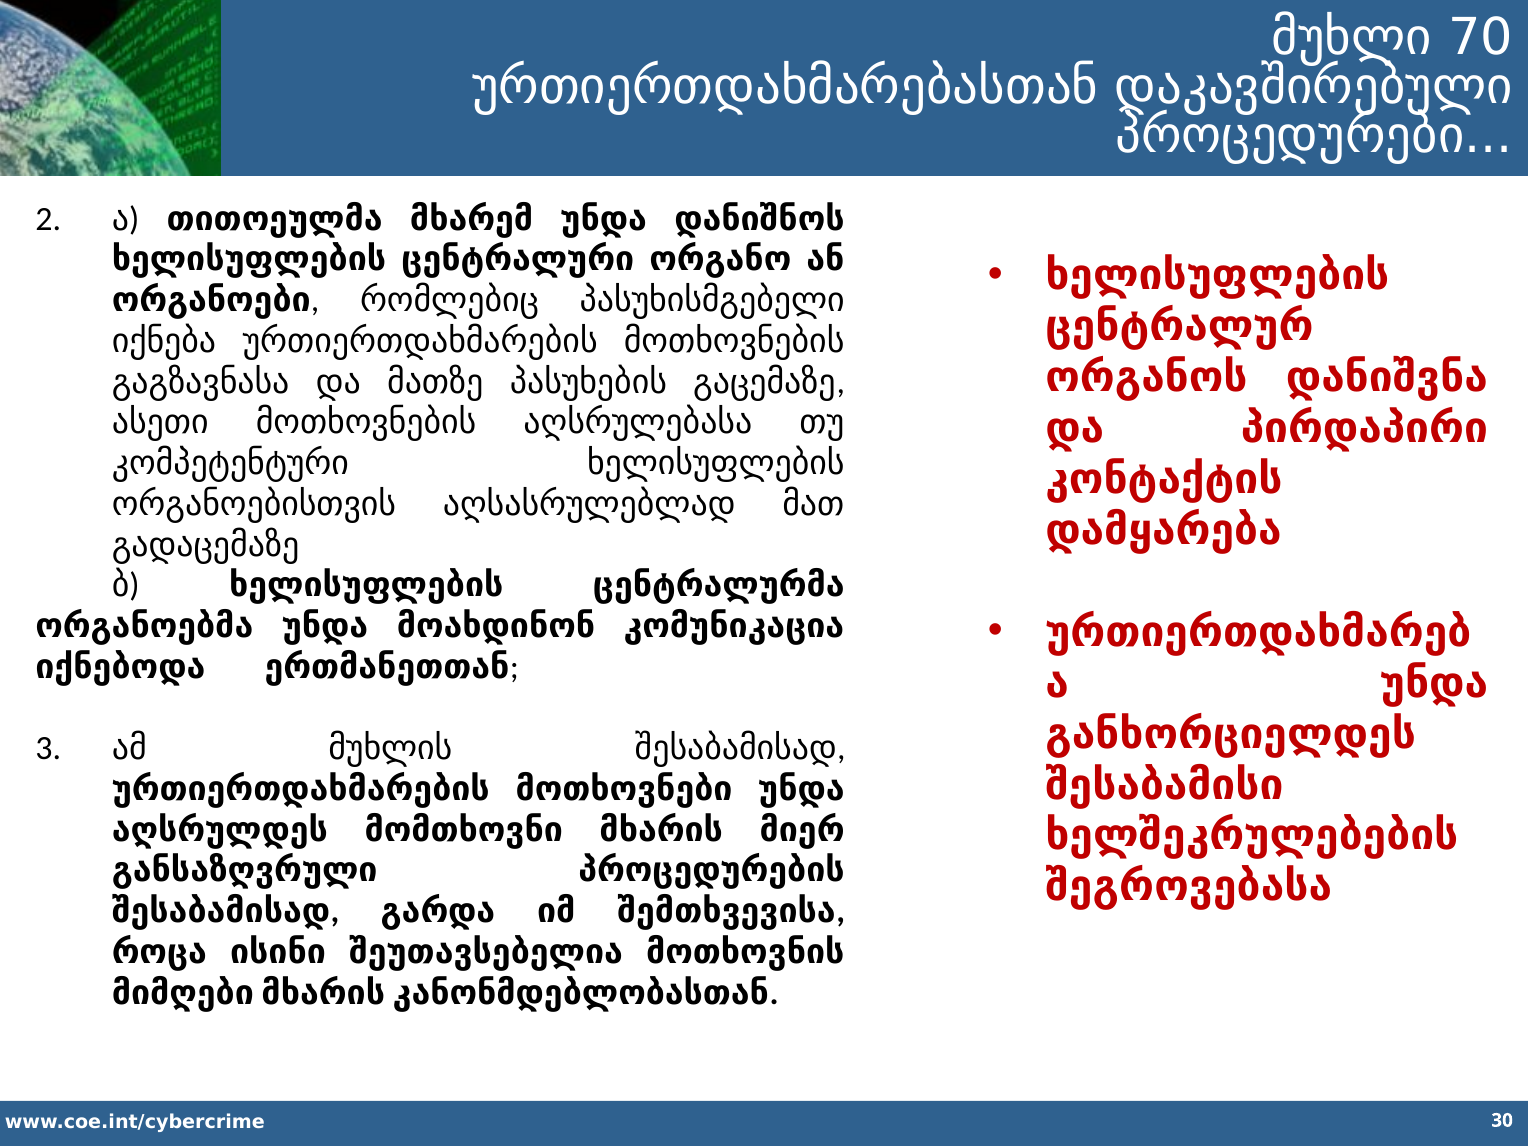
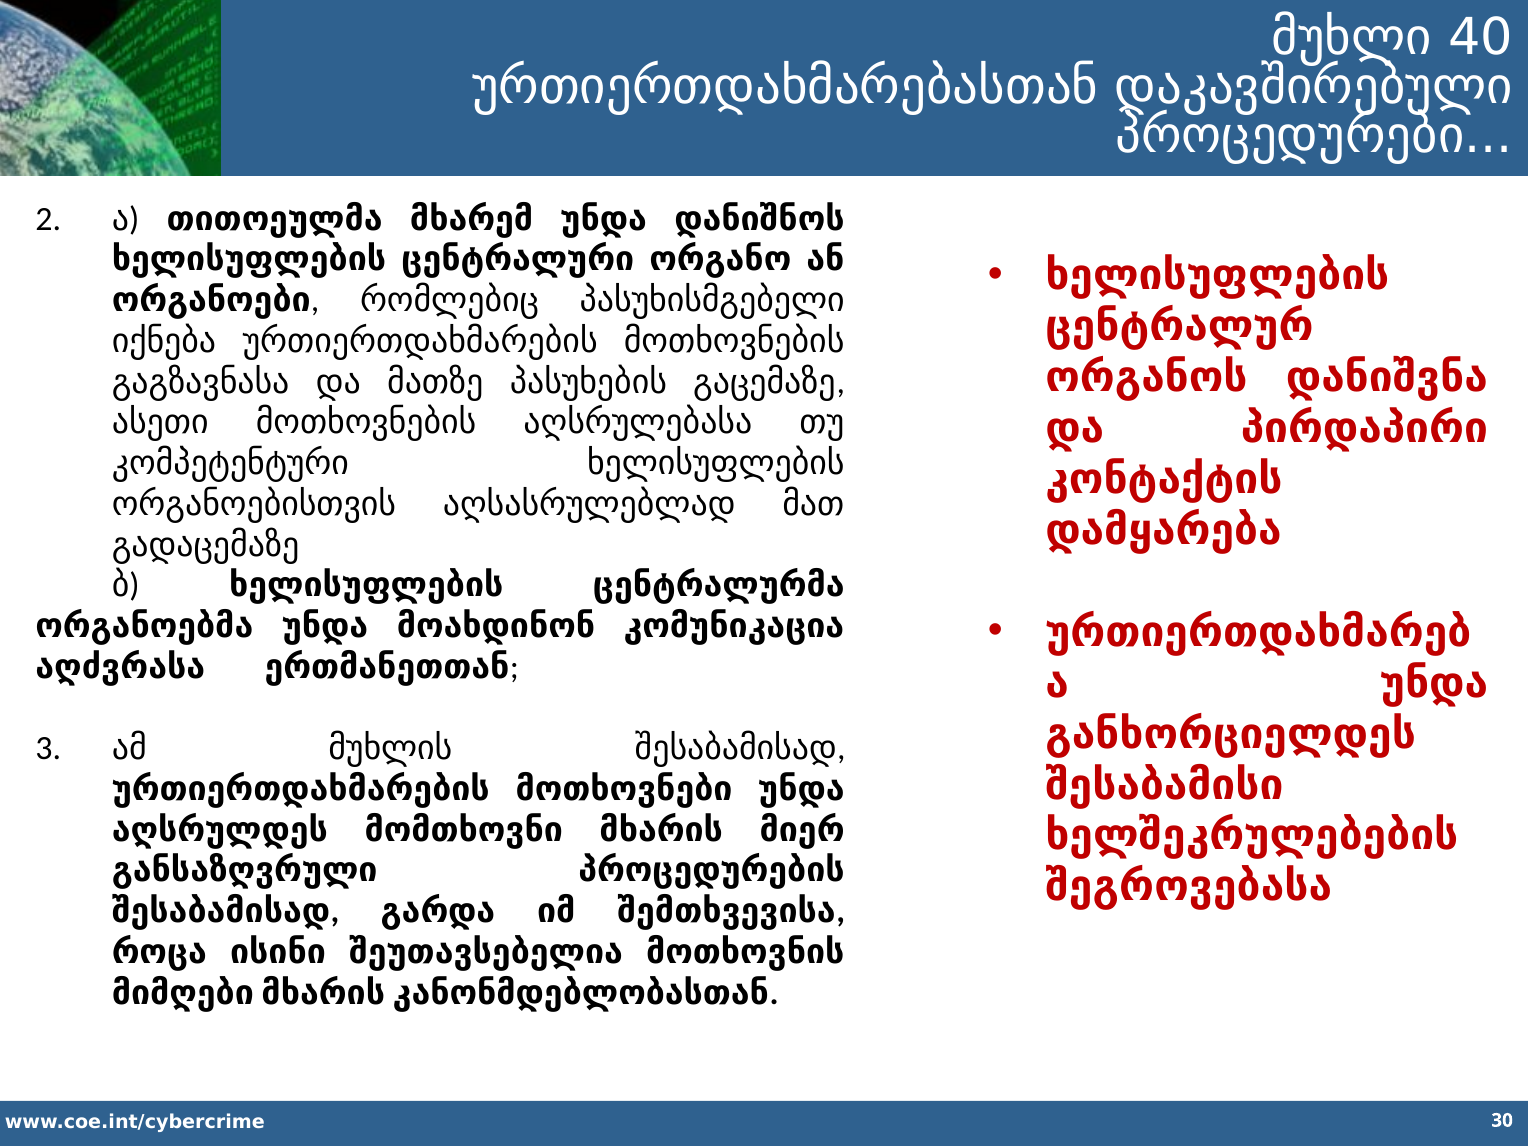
70: 70 -> 40
იქნებოდა: იქნებოდა -> აღძვრასა
